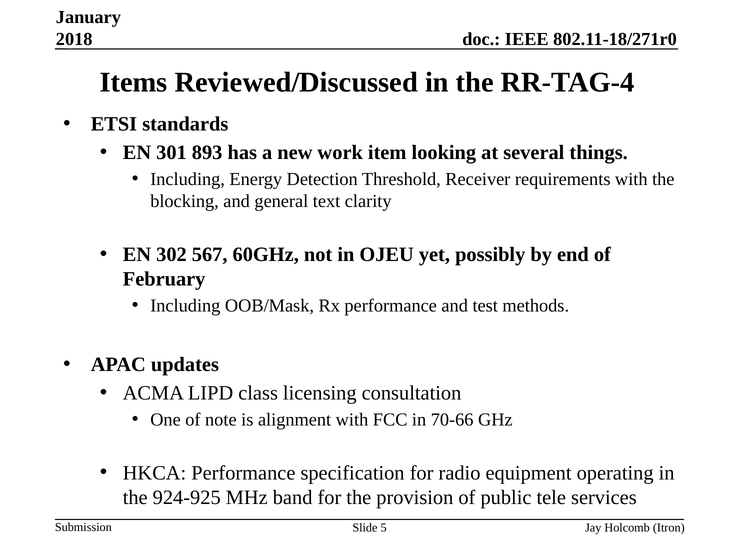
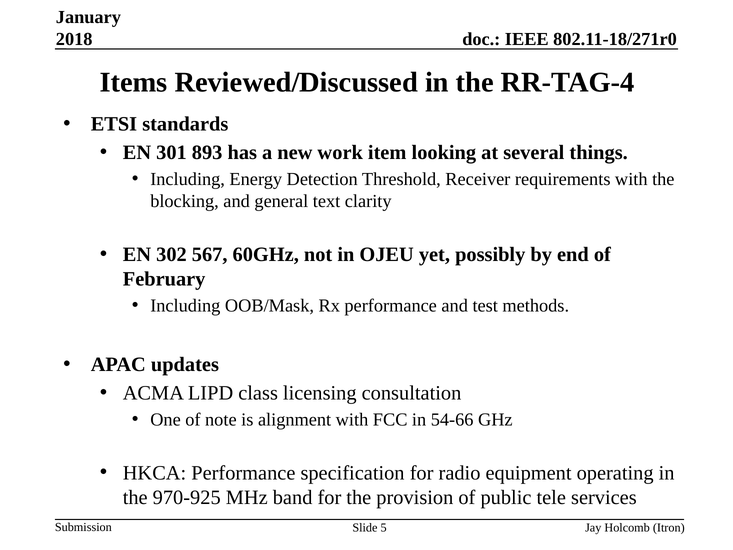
70-66: 70-66 -> 54-66
924-925: 924-925 -> 970-925
